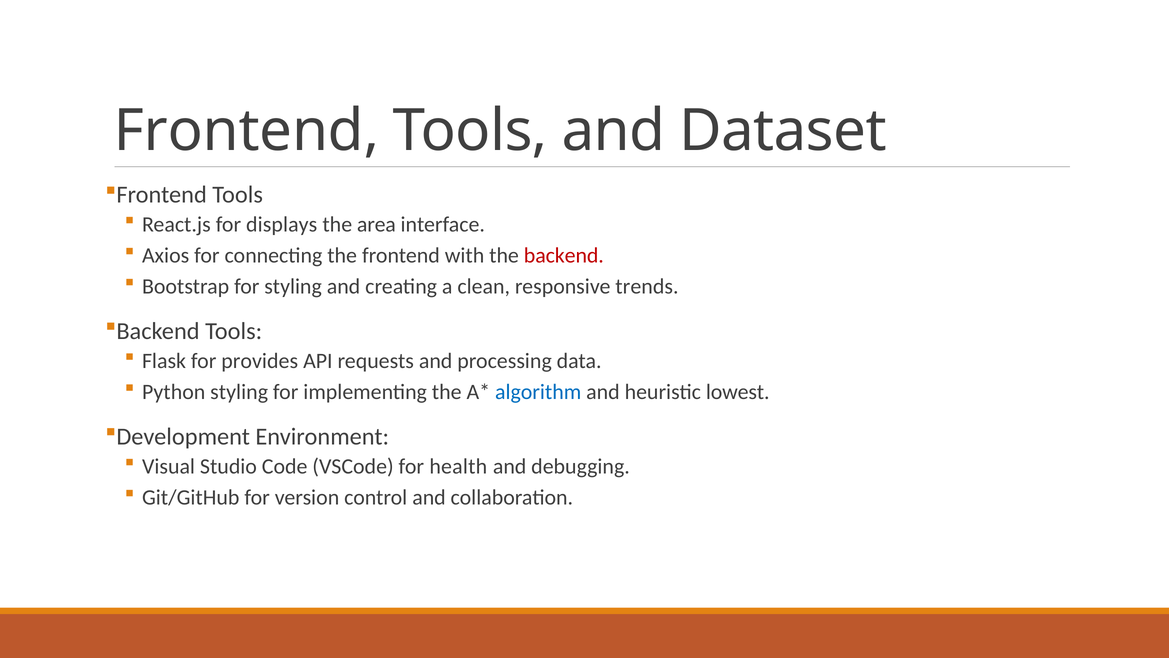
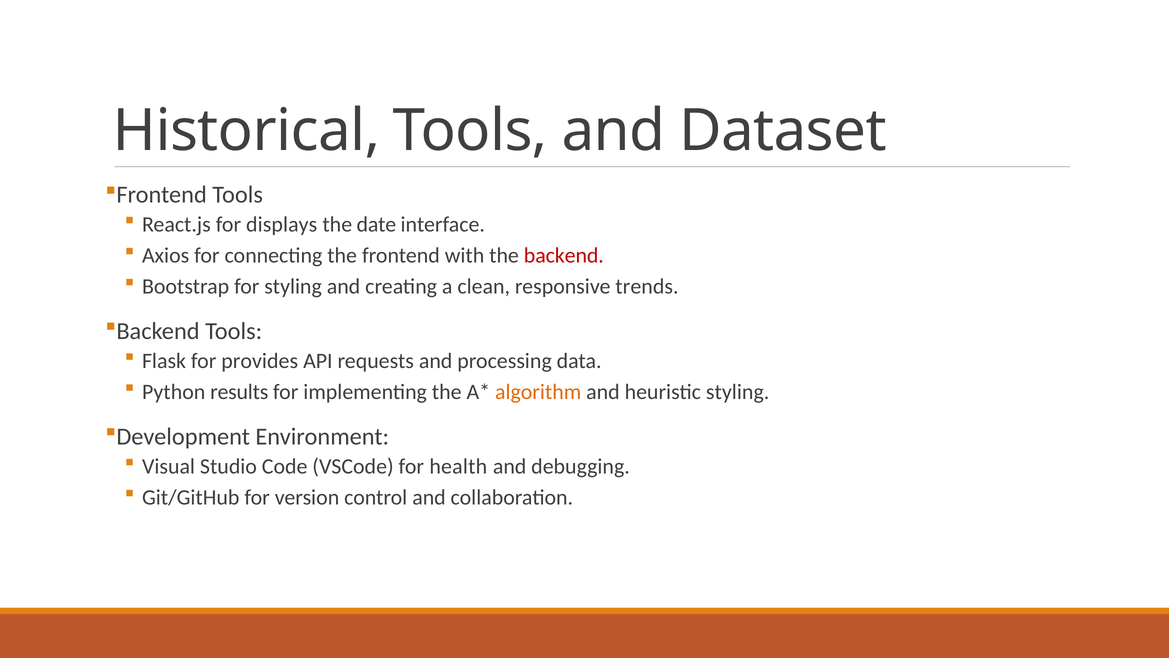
Frontend at (247, 131): Frontend -> Historical
area: area -> date
Python styling: styling -> results
algorithm colour: blue -> orange
heuristic lowest: lowest -> styling
